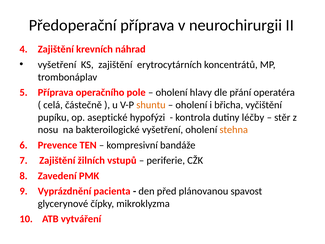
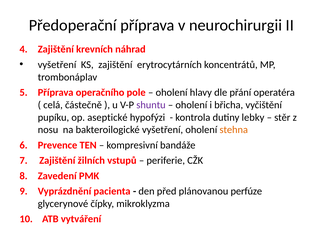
shuntu colour: orange -> purple
léčby: léčby -> lebky
spavost: spavost -> perfúze
